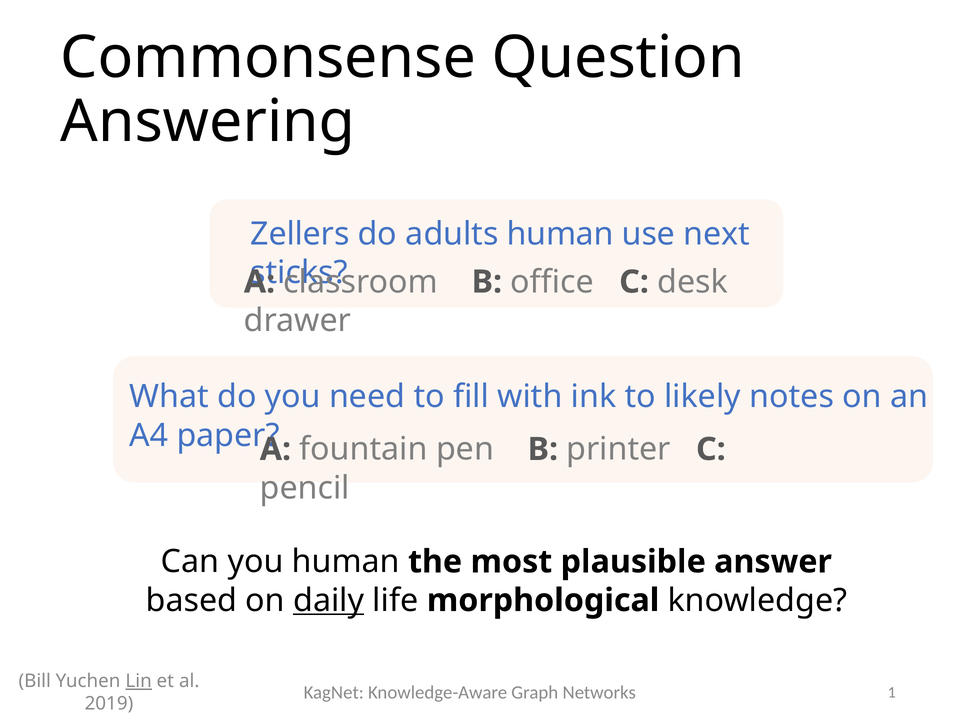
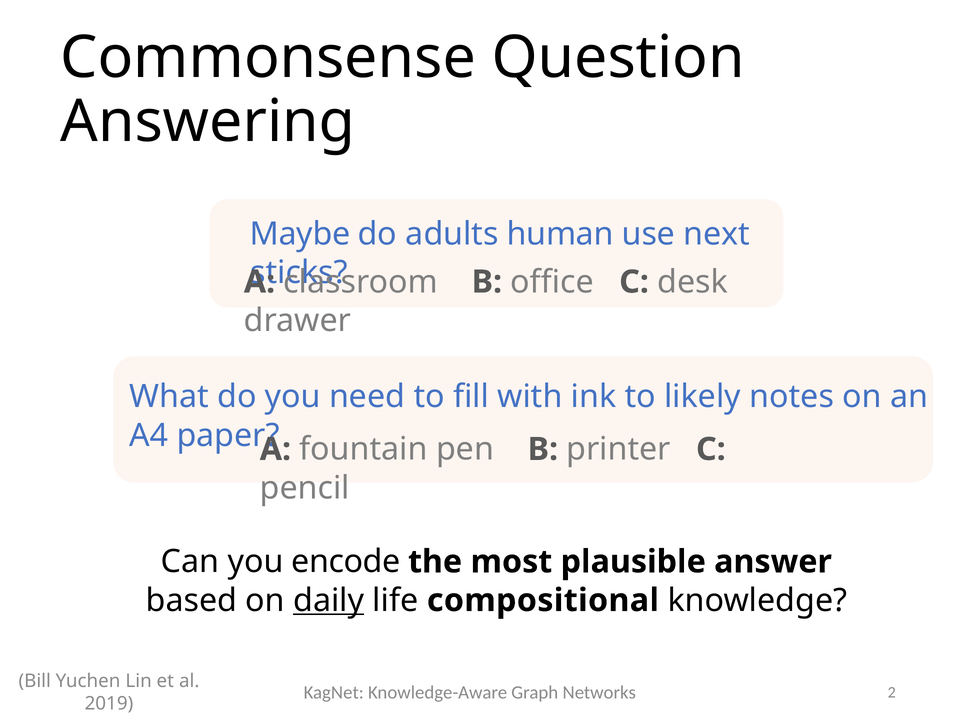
Zellers: Zellers -> Maybe
you human: human -> encode
morphological: morphological -> compositional
Lin underline: present -> none
1: 1 -> 2
